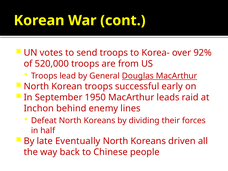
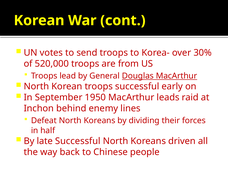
92%: 92% -> 30%
late Eventually: Eventually -> Successful
